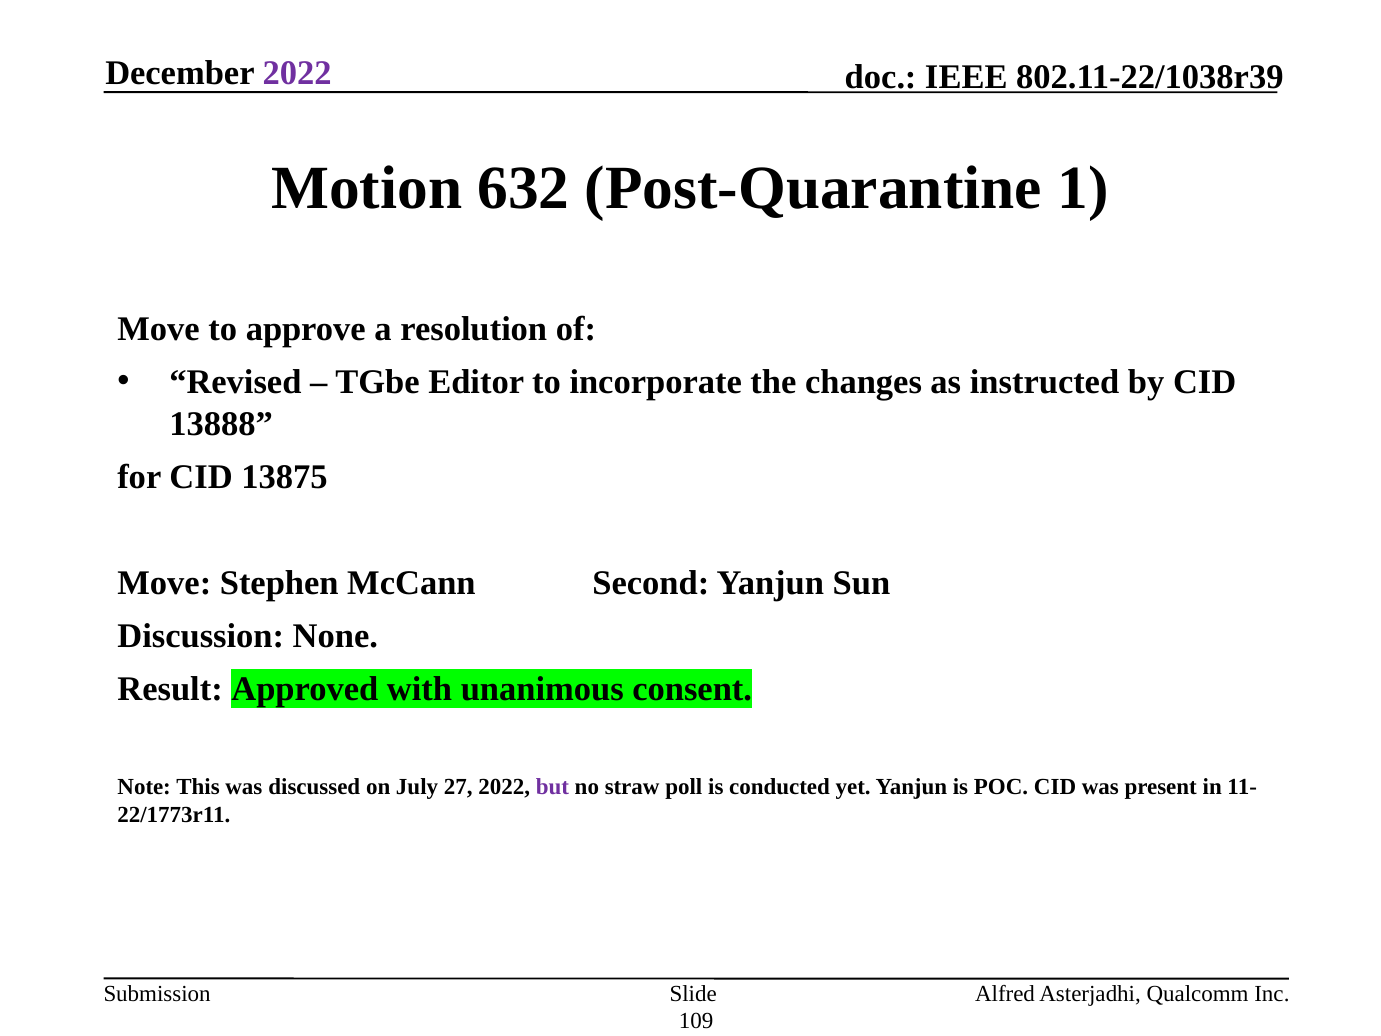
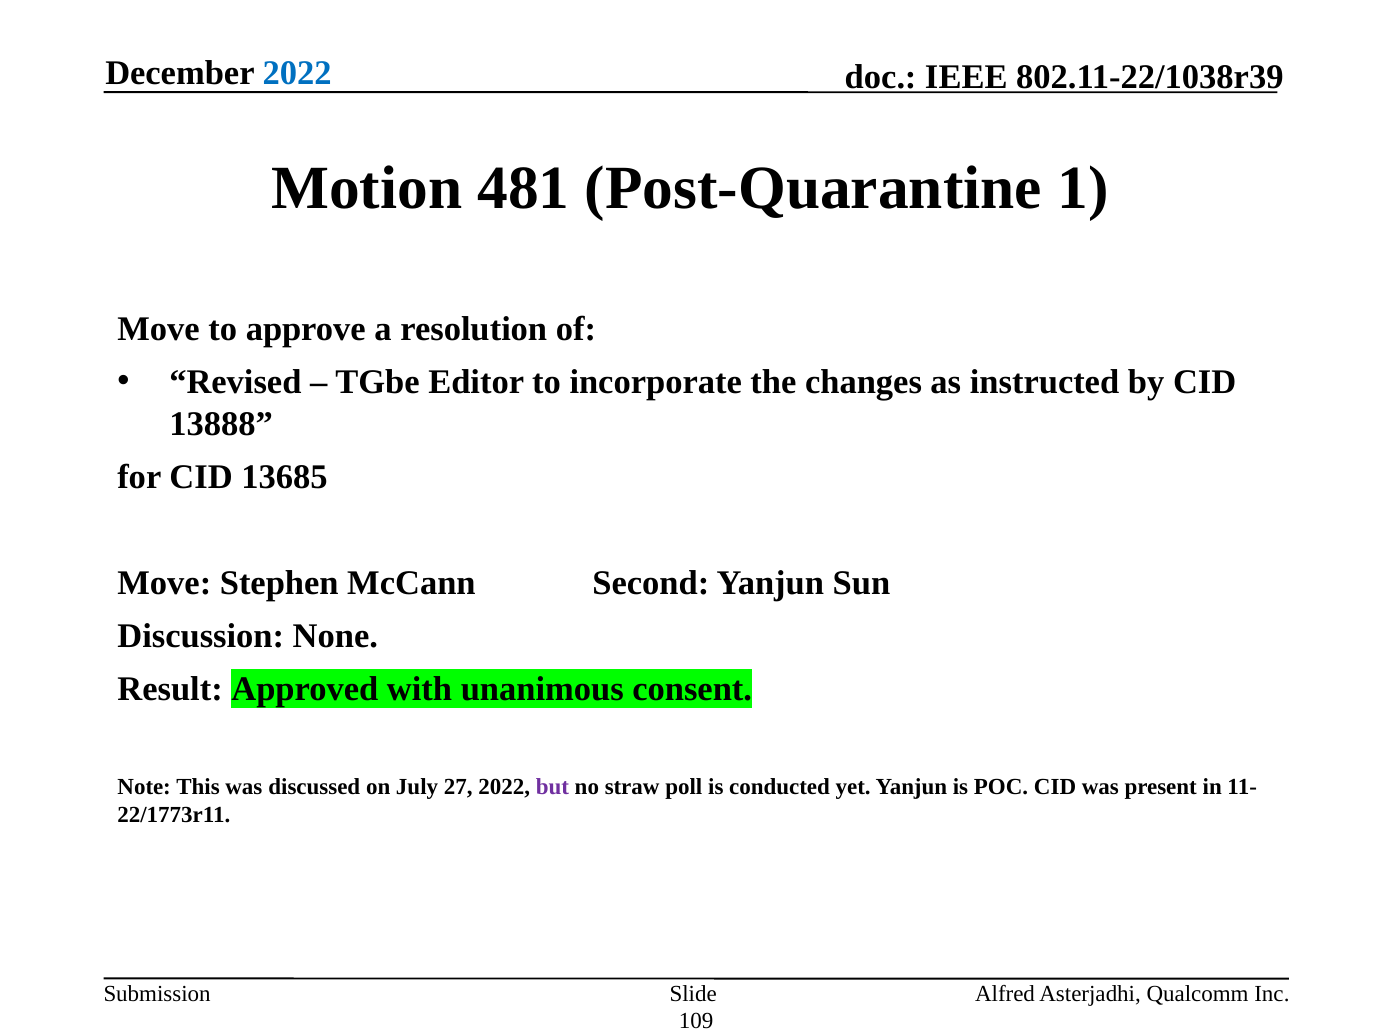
2022 at (297, 73) colour: purple -> blue
632: 632 -> 481
13875: 13875 -> 13685
